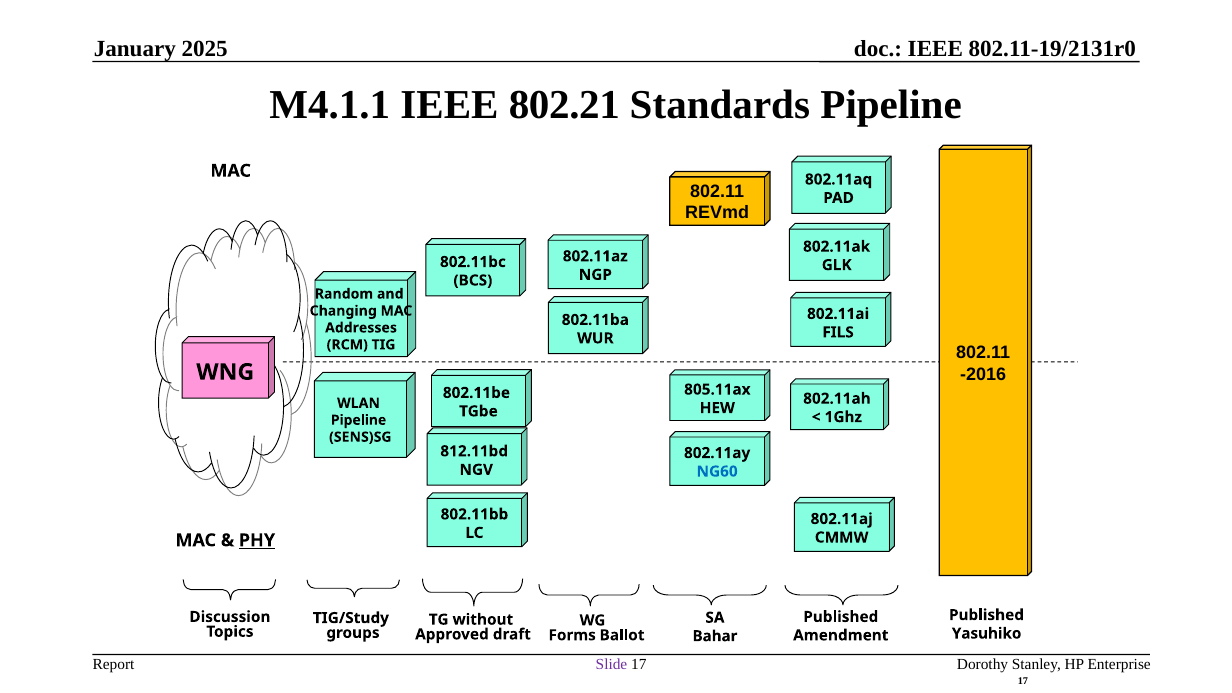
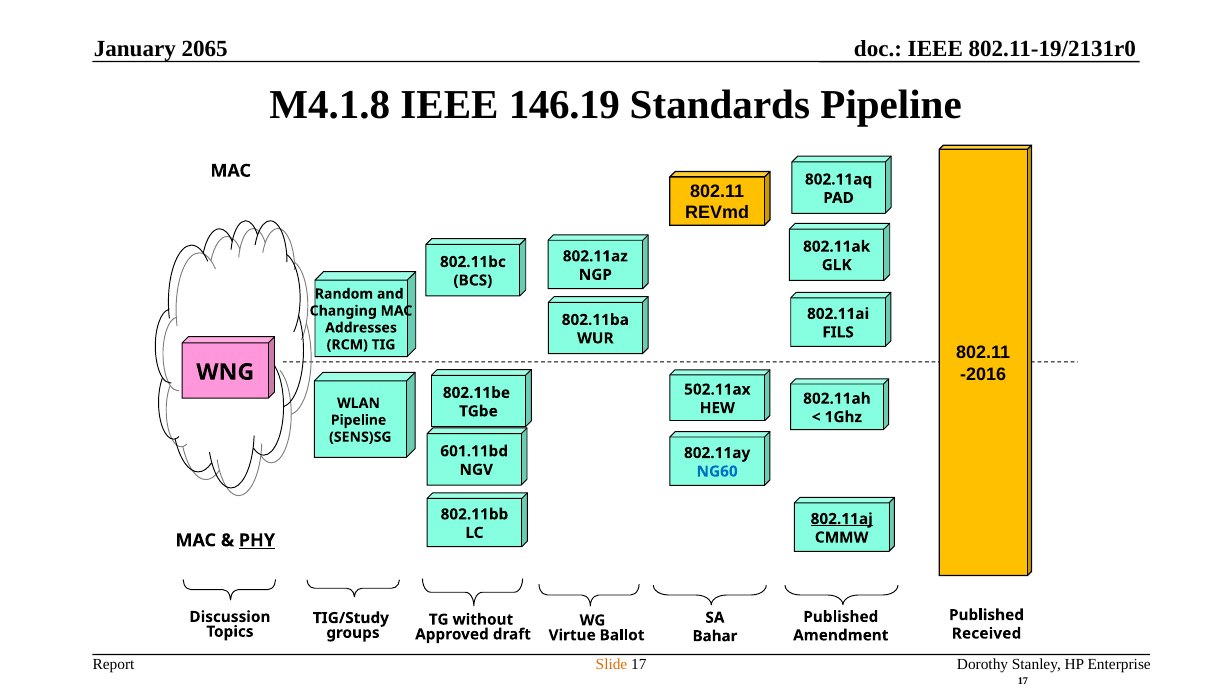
2025: 2025 -> 2065
M4.1.1: M4.1.1 -> M4.1.8
802.21: 802.21 -> 146.19
805.11ax: 805.11ax -> 502.11ax
812.11bd: 812.11bd -> 601.11bd
802.11aj underline: none -> present
Yasuhiko: Yasuhiko -> Received
Forms: Forms -> Virtue
Slide colour: purple -> orange
